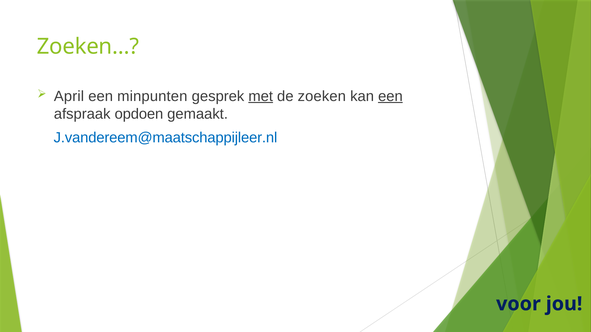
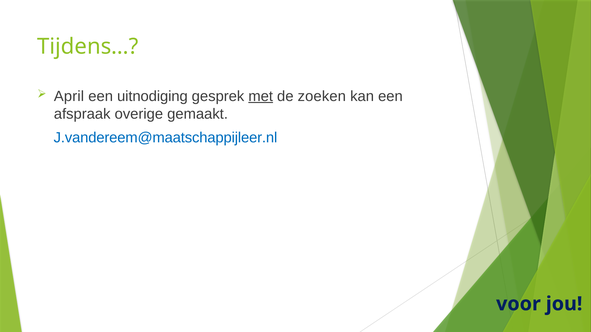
Zoeken…: Zoeken… -> Tijdens…
minpunten: minpunten -> uitnodiging
een at (390, 96) underline: present -> none
opdoen: opdoen -> overige
